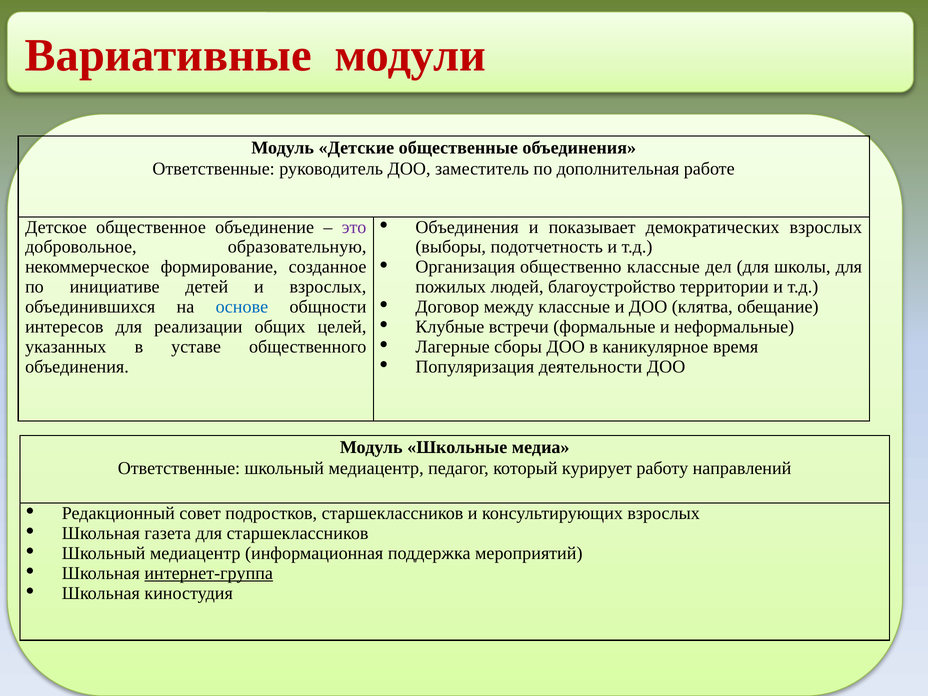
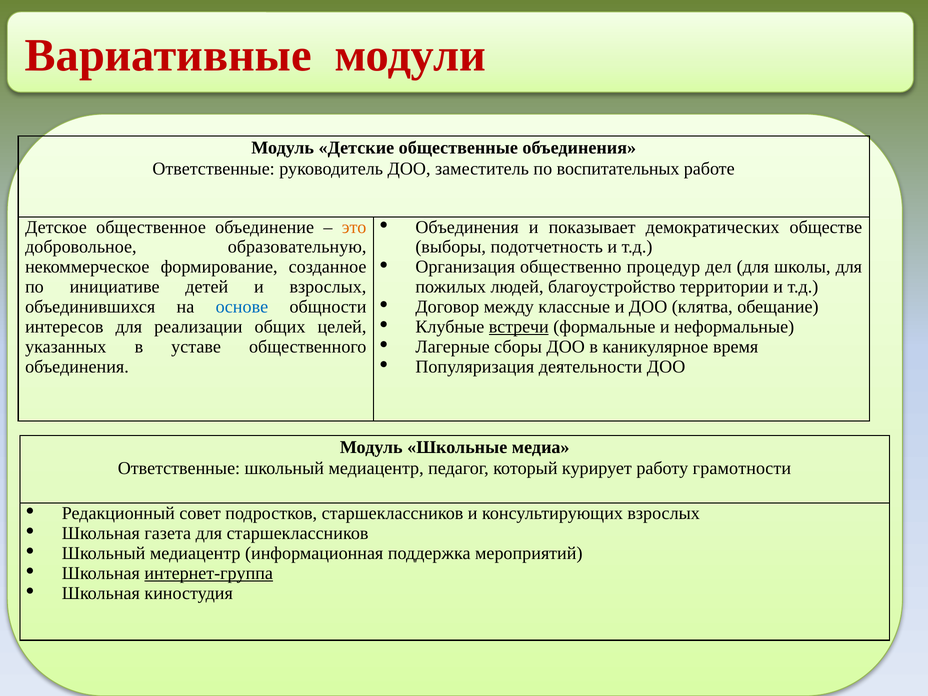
дополнительная: дополнительная -> воспитательных
демократических взрослых: взрослых -> обществе
это colour: purple -> orange
общественно классные: классные -> процедур
встречи underline: none -> present
направлений: направлений -> грамотности
